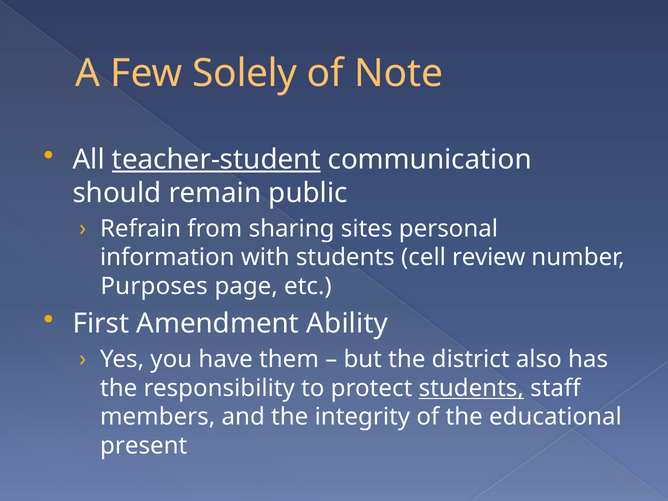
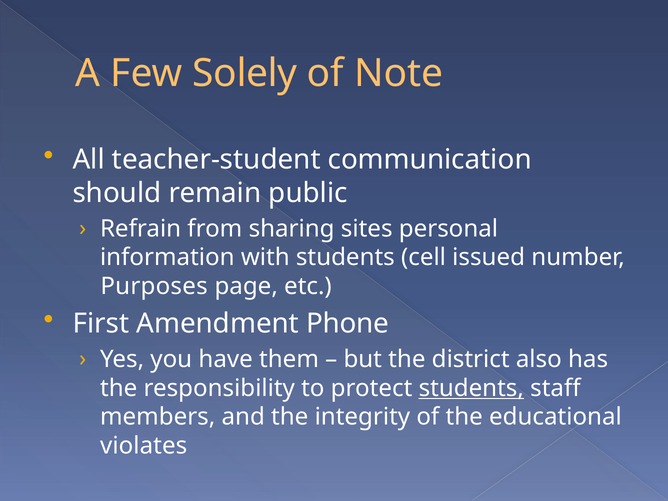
teacher-student underline: present -> none
review: review -> issued
Ability: Ability -> Phone
present: present -> violates
